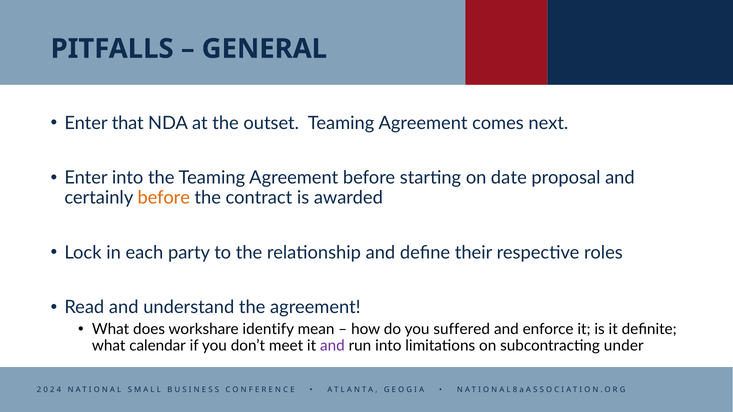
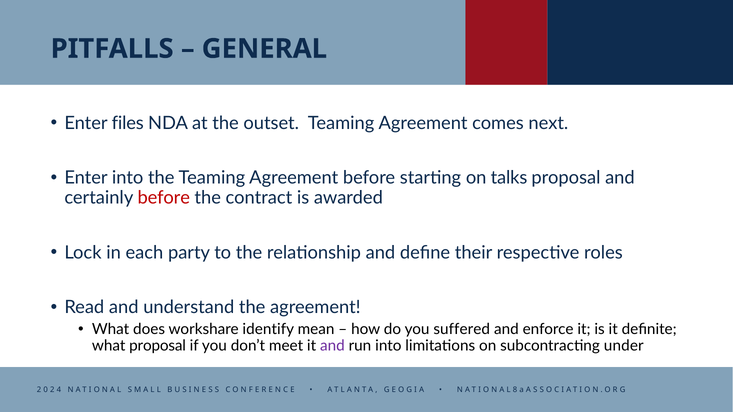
that: that -> files
date: date -> talks
before at (164, 198) colour: orange -> red
what calendar: calendar -> proposal
